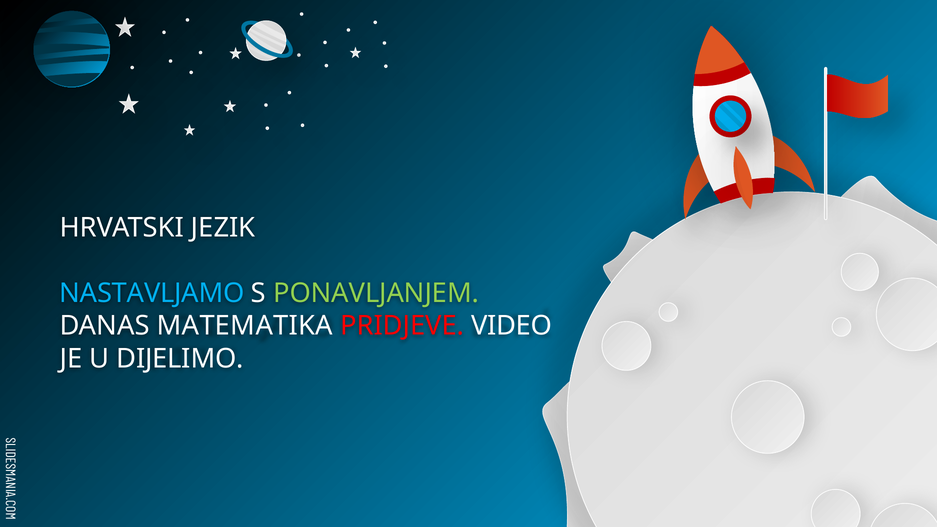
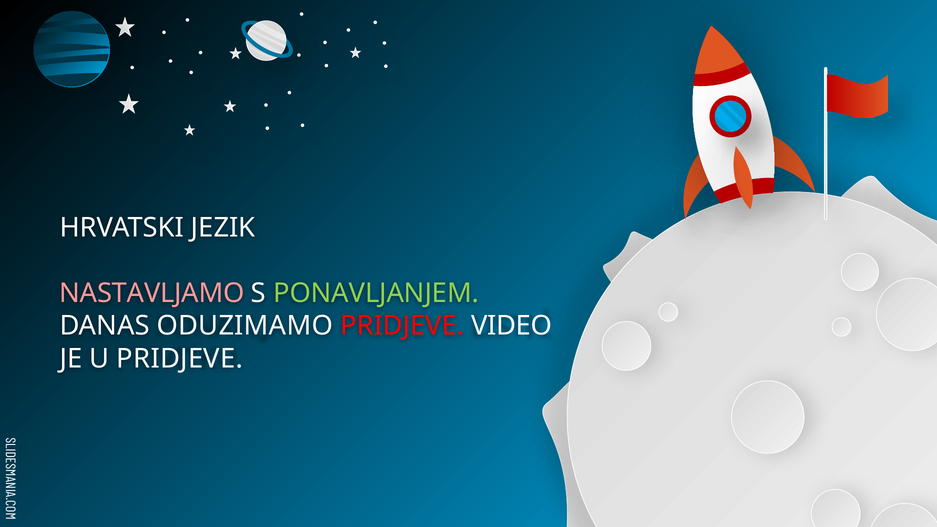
NASTAVLJAMO colour: light blue -> pink
MATEMATIKA: MATEMATIKA -> ODUZIMAMO
U DIJELIMO: DIJELIMO -> PRIDJEVE
